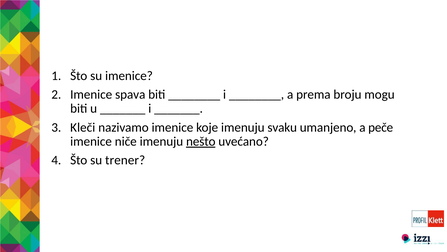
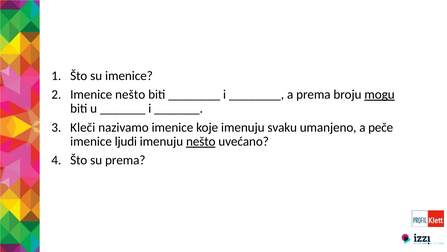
Imenice spava: spava -> nešto
mogu underline: none -> present
niče: niče -> ljudi
su trener: trener -> prema
